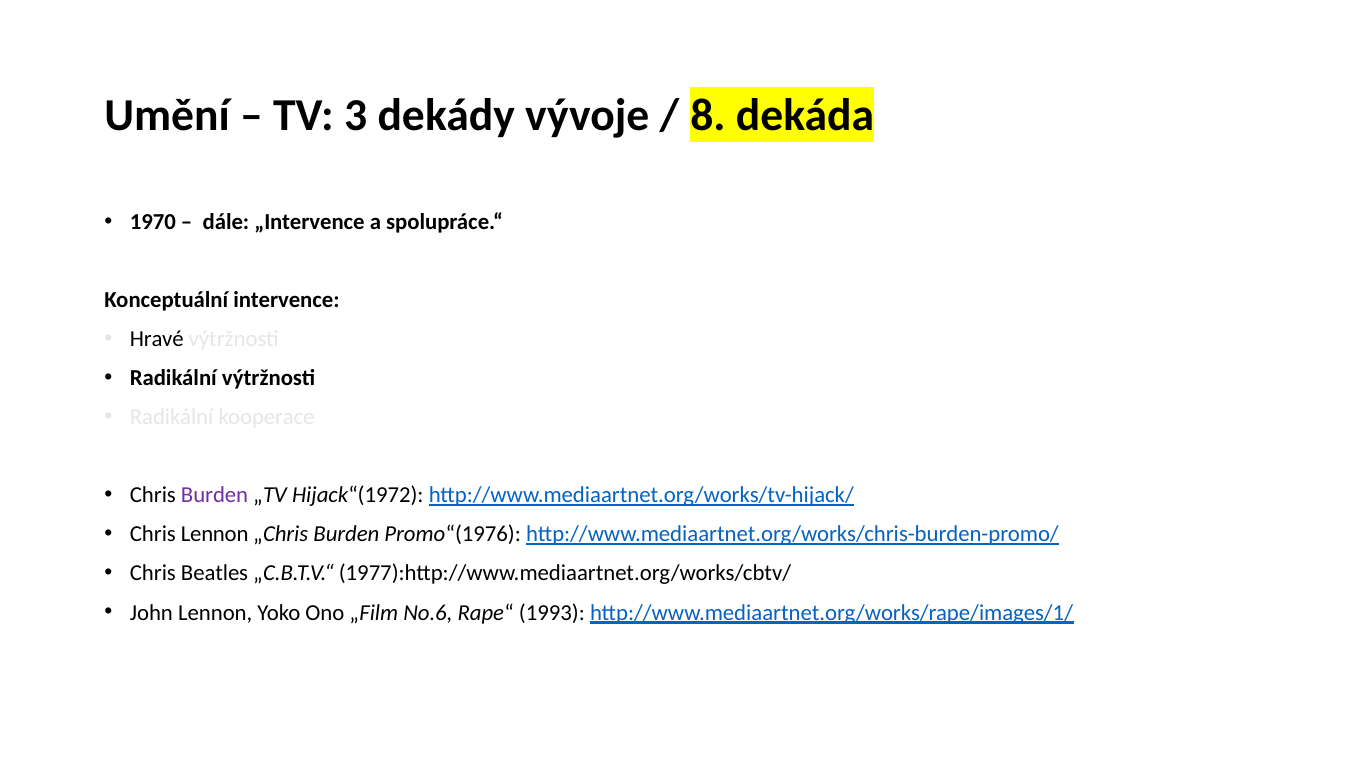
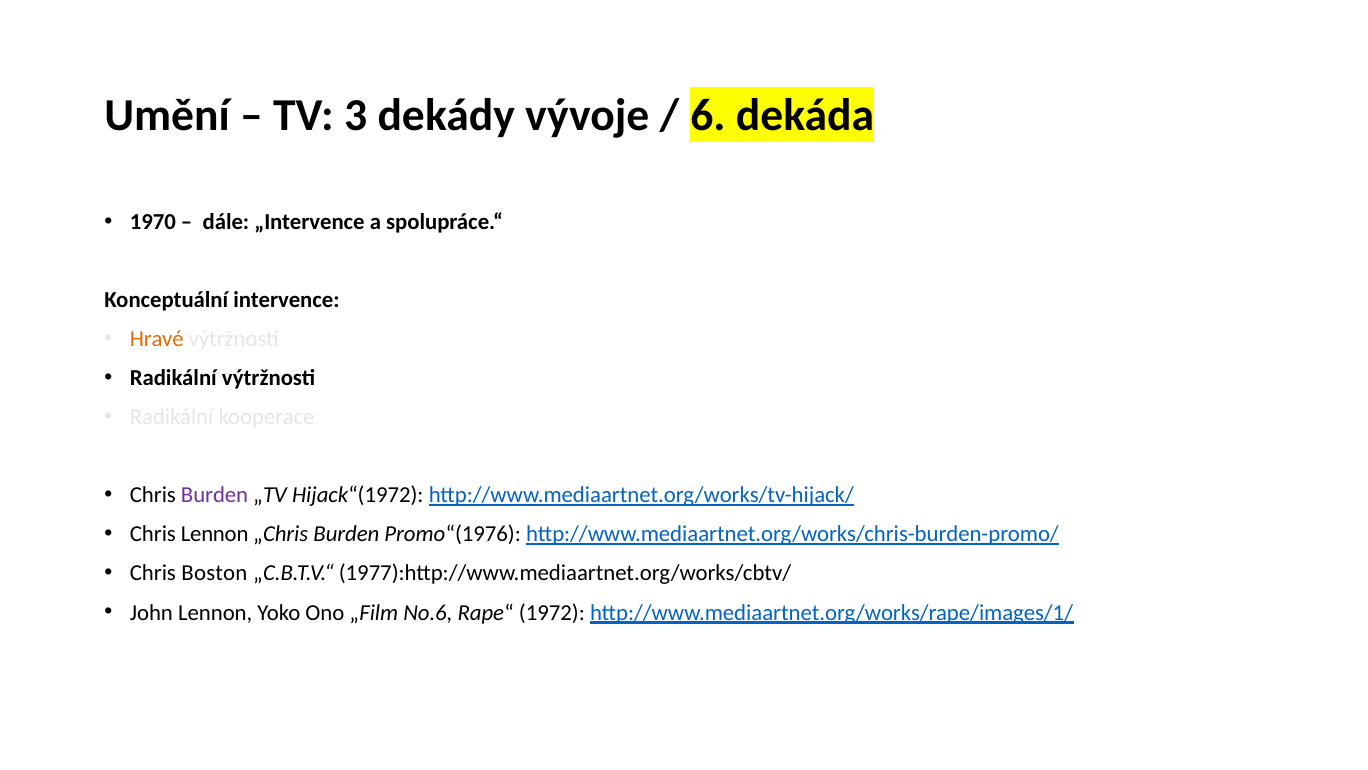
8: 8 -> 6
Hravé colour: black -> orange
Beatles: Beatles -> Boston
1993: 1993 -> 1972
